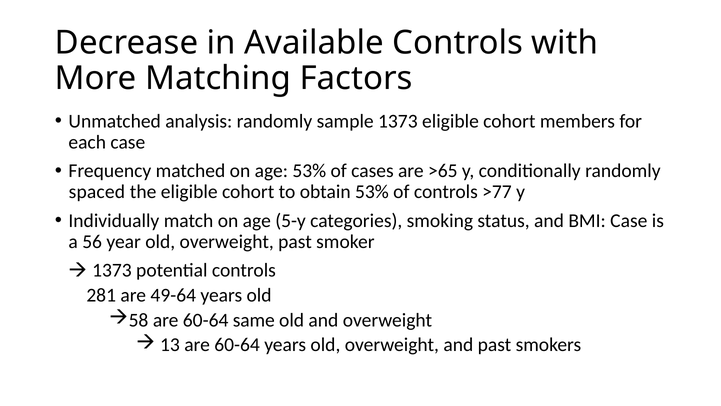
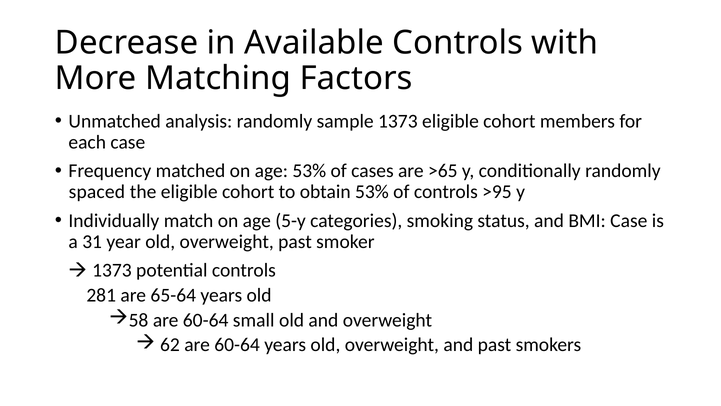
>77: >77 -> >95
56: 56 -> 31
49-64: 49-64 -> 65-64
same: same -> small
13: 13 -> 62
